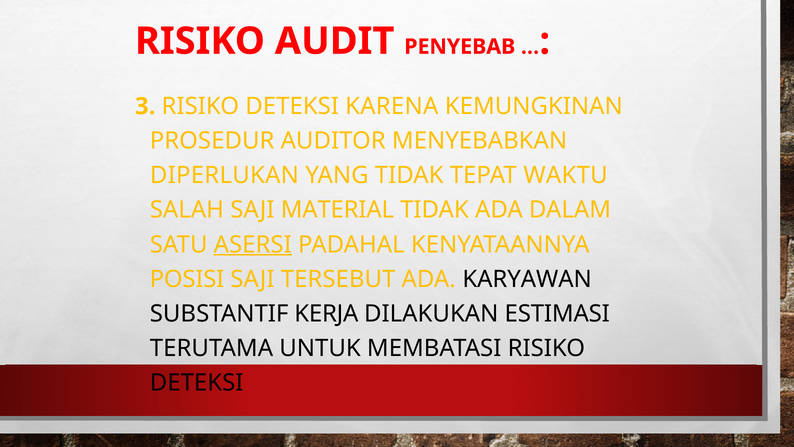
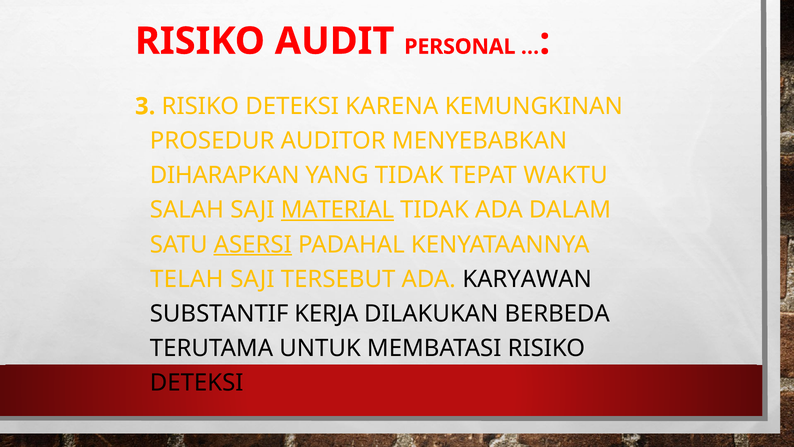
PENYEBAB: PENYEBAB -> PERSONAL
DIPERLUKAN: DIPERLUKAN -> DIHARAPKAN
MATERIAL underline: none -> present
POSISI: POSISI -> TELAH
ESTIMASI: ESTIMASI -> BERBEDA
